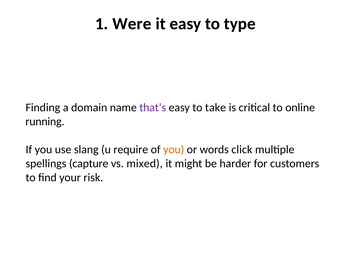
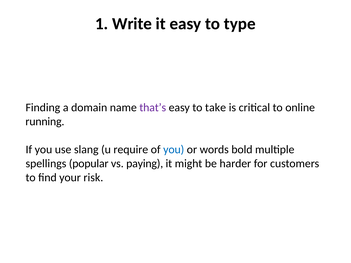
Were: Were -> Write
you at (174, 150) colour: orange -> blue
click: click -> bold
capture: capture -> popular
mixed: mixed -> paying
